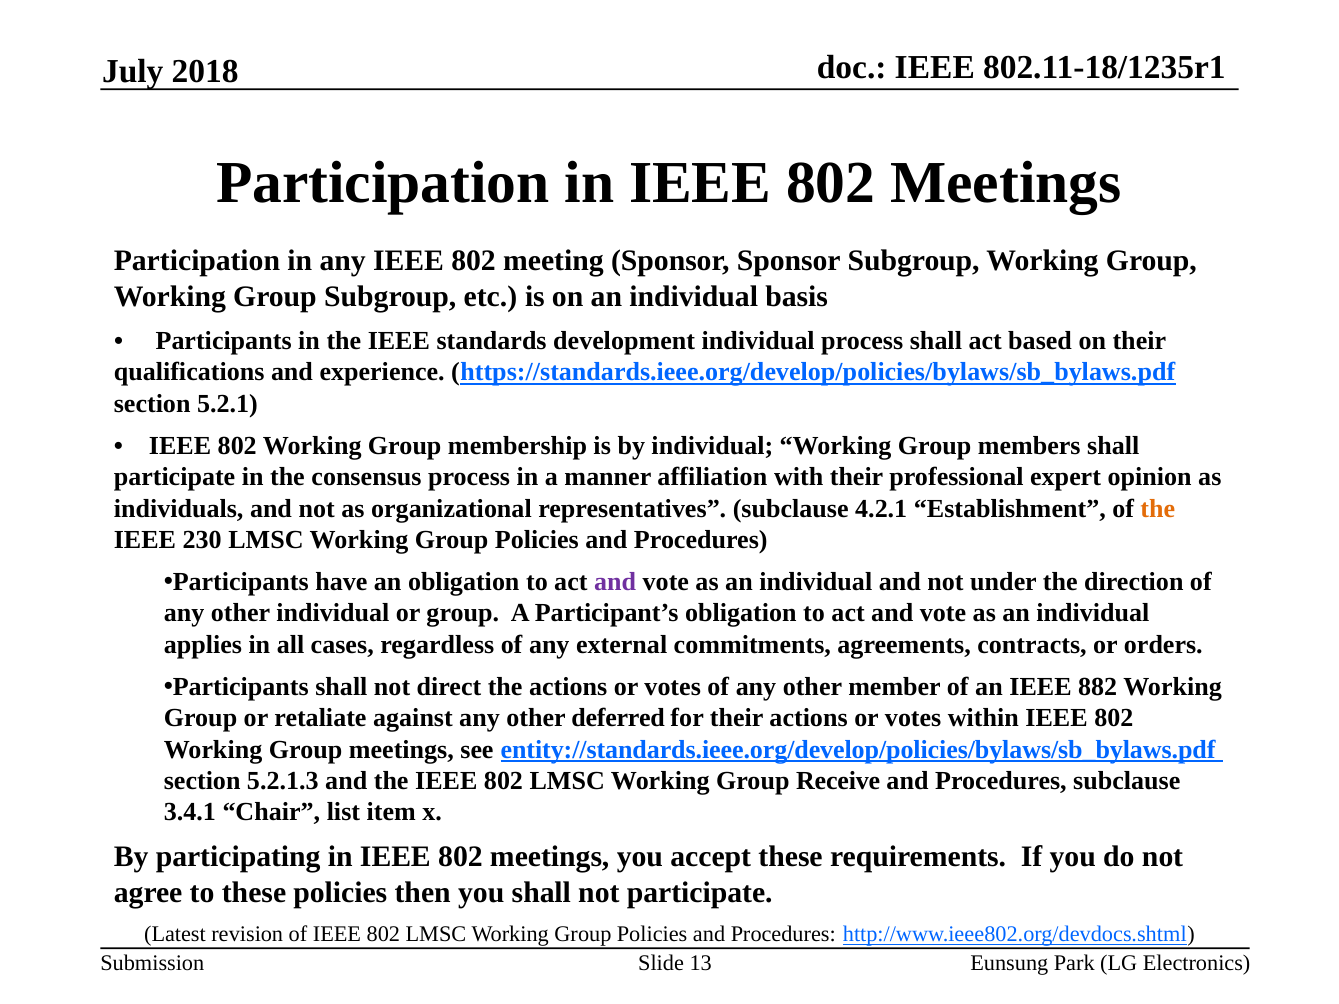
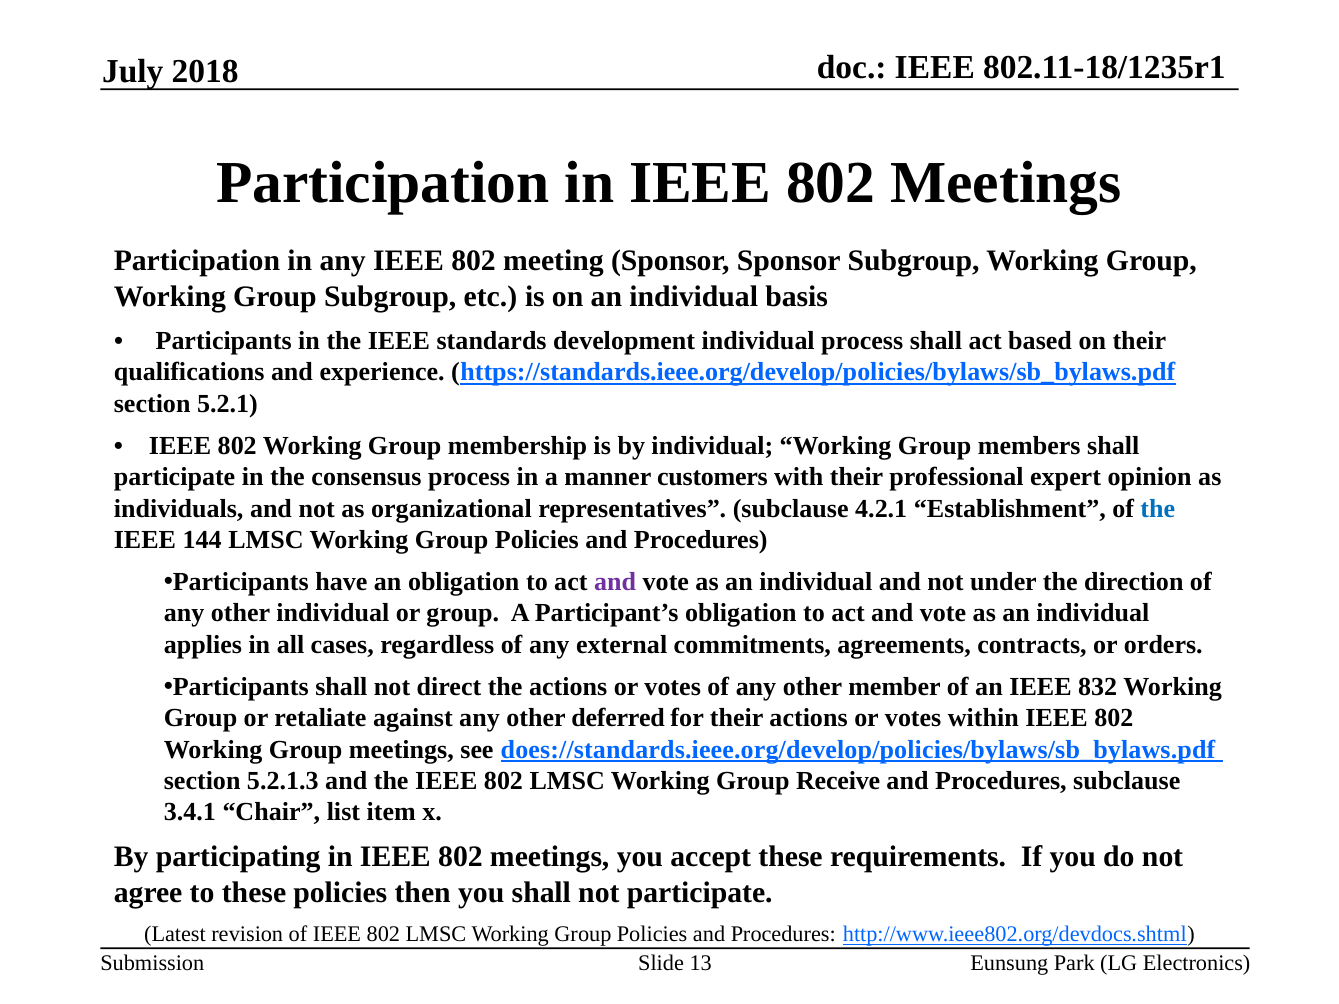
affiliation: affiliation -> customers
the at (1158, 509) colour: orange -> blue
230: 230 -> 144
882: 882 -> 832
entity://standards.ieee.org/develop/policies/bylaws/sb_bylaws.pdf: entity://standards.ieee.org/develop/policies/bylaws/sb_bylaws.pdf -> does://standards.ieee.org/develop/policies/bylaws/sb_bylaws.pdf
